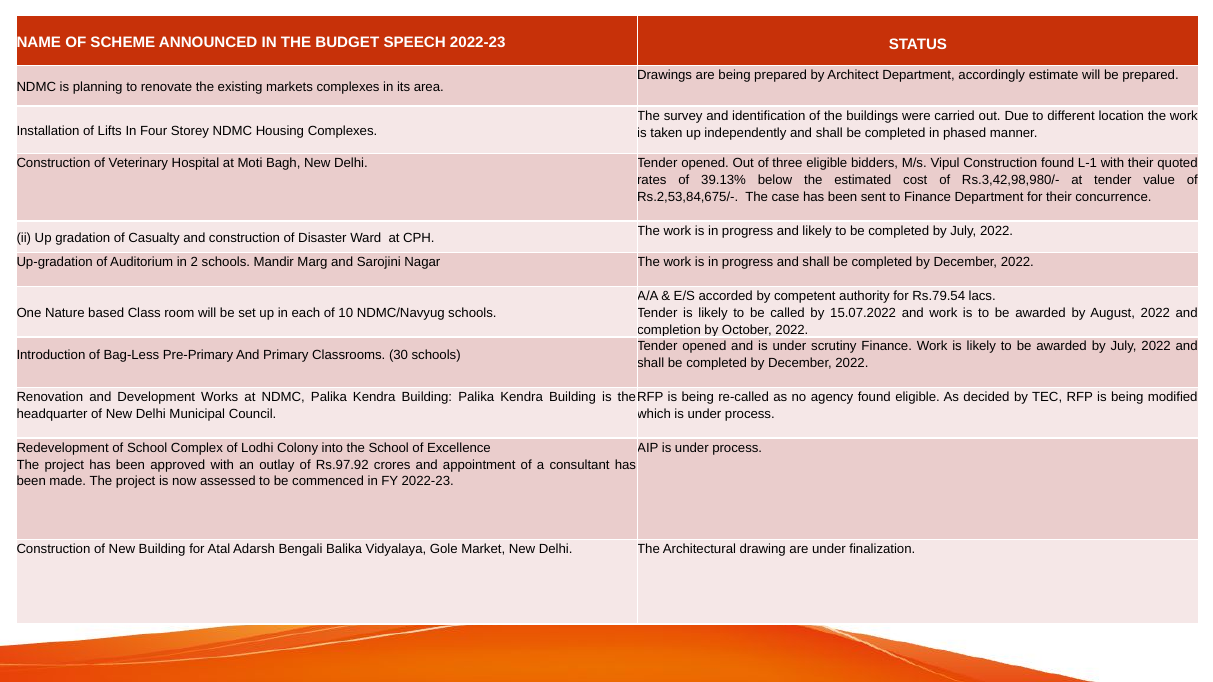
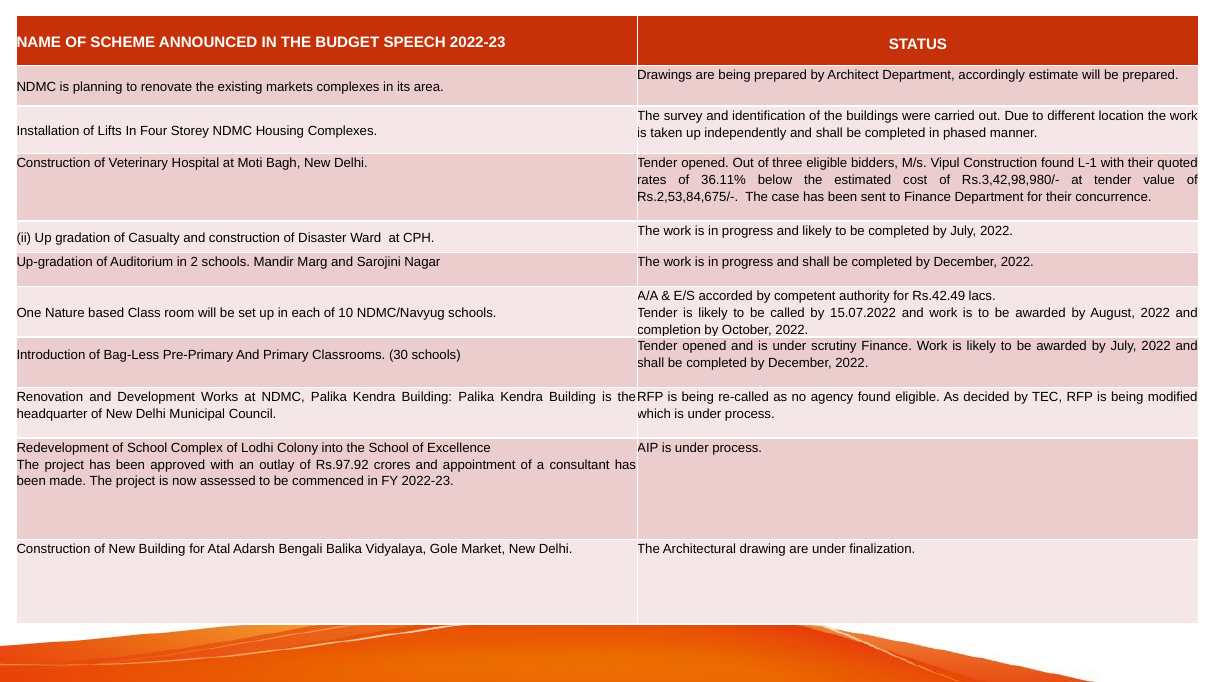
39.13%: 39.13% -> 36.11%
Rs.79.54: Rs.79.54 -> Rs.42.49
